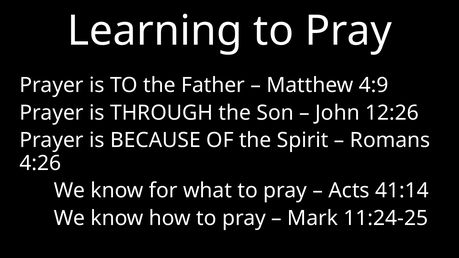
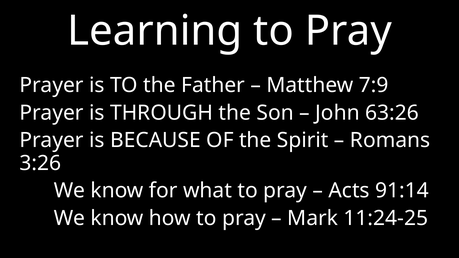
4:9: 4:9 -> 7:9
12:26: 12:26 -> 63:26
4:26: 4:26 -> 3:26
41:14: 41:14 -> 91:14
